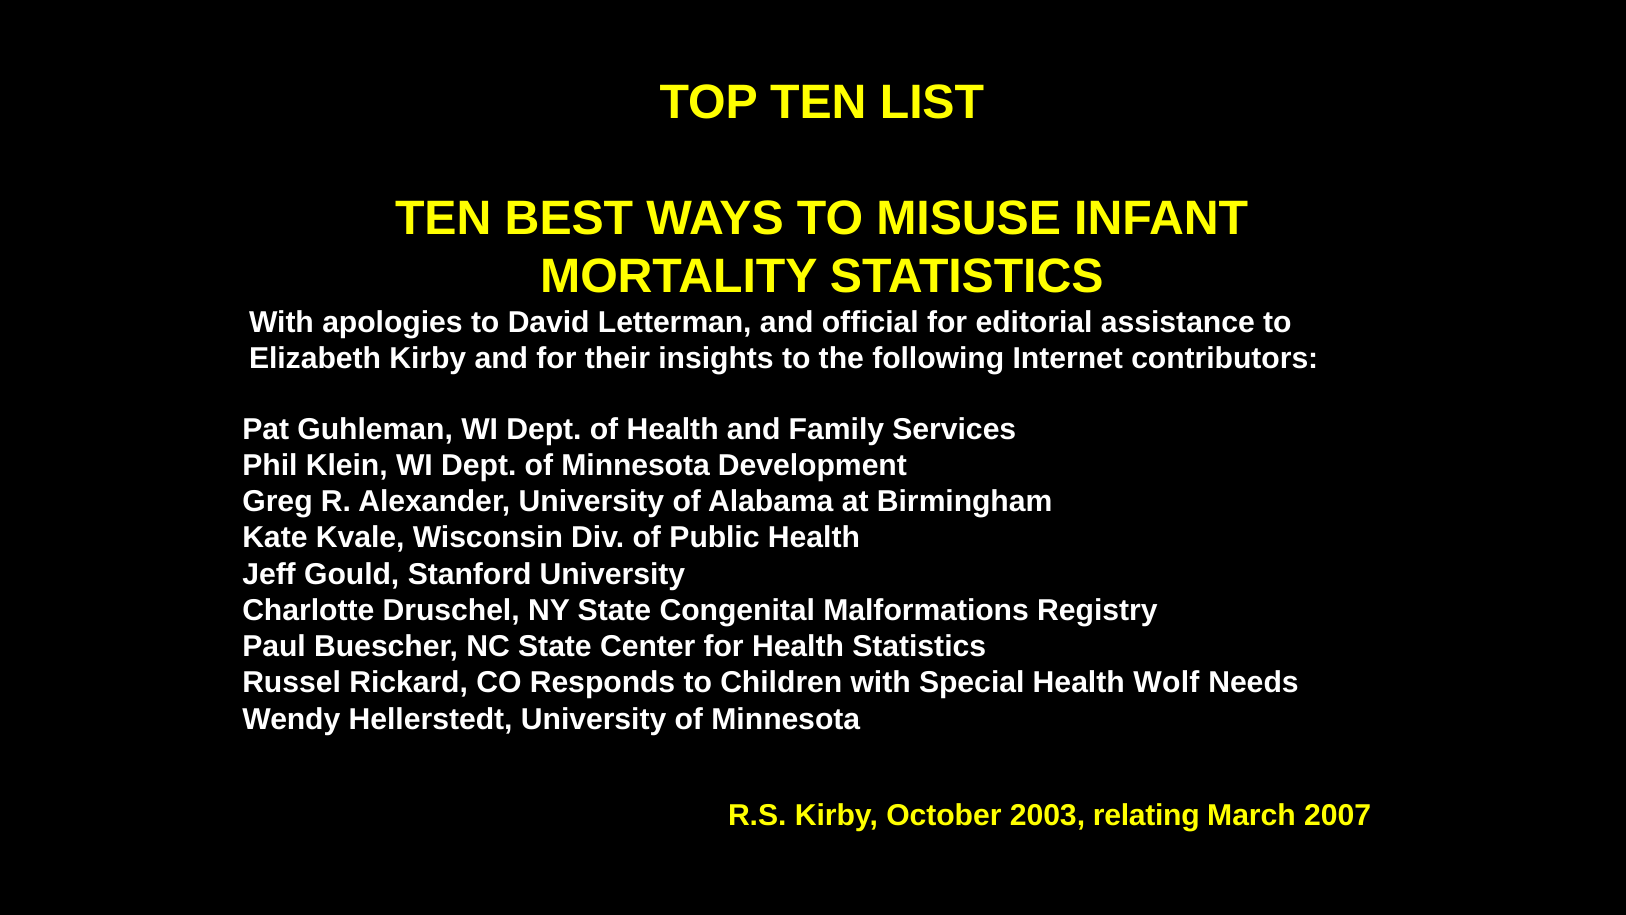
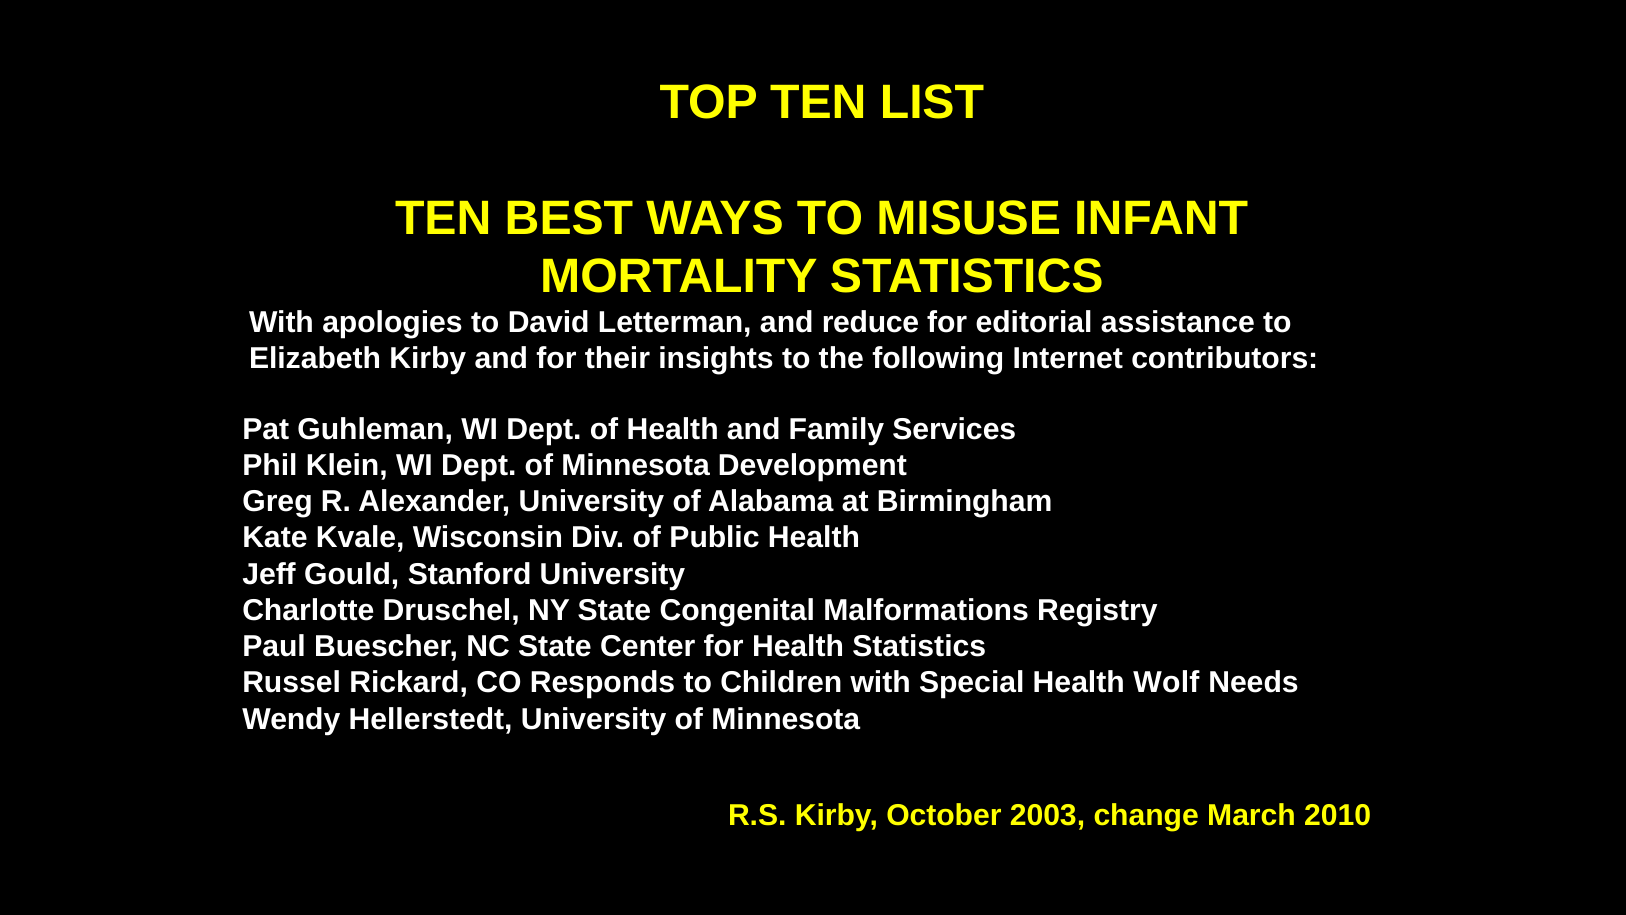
official: official -> reduce
relating: relating -> change
2007: 2007 -> 2010
